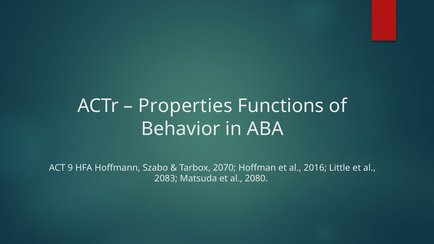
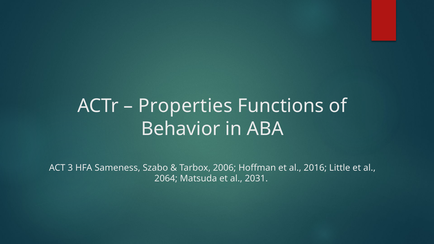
9: 9 -> 3
Hoffmann: Hoffmann -> Sameness
2070: 2070 -> 2006
2083: 2083 -> 2064
2080: 2080 -> 2031
